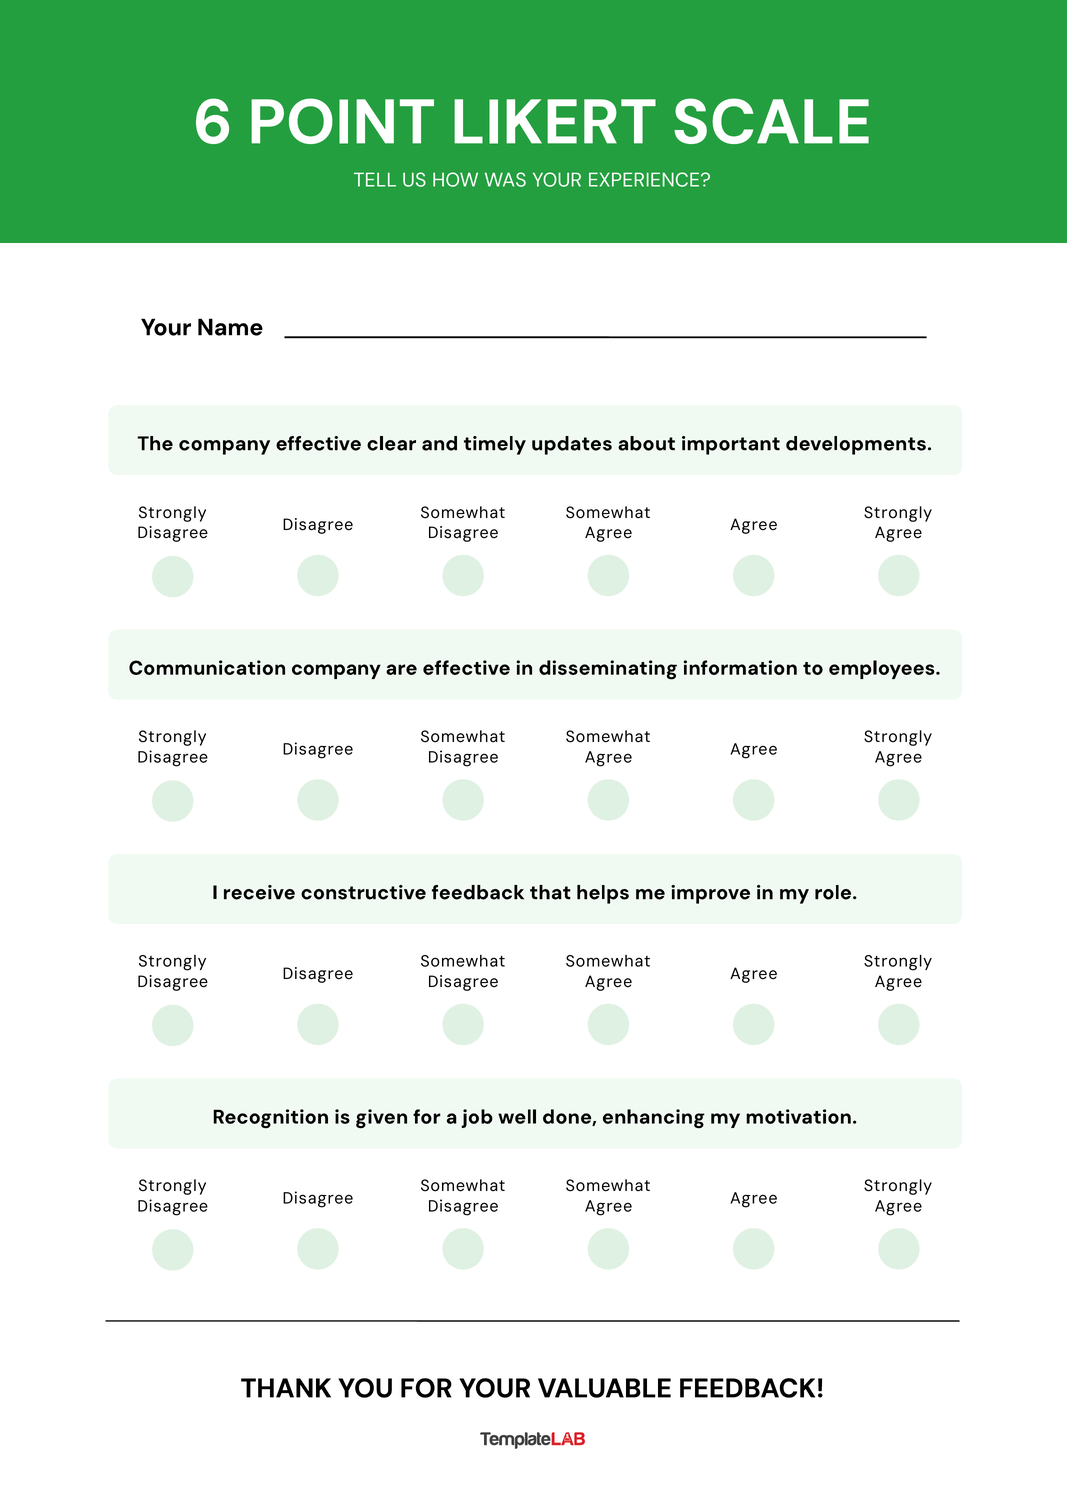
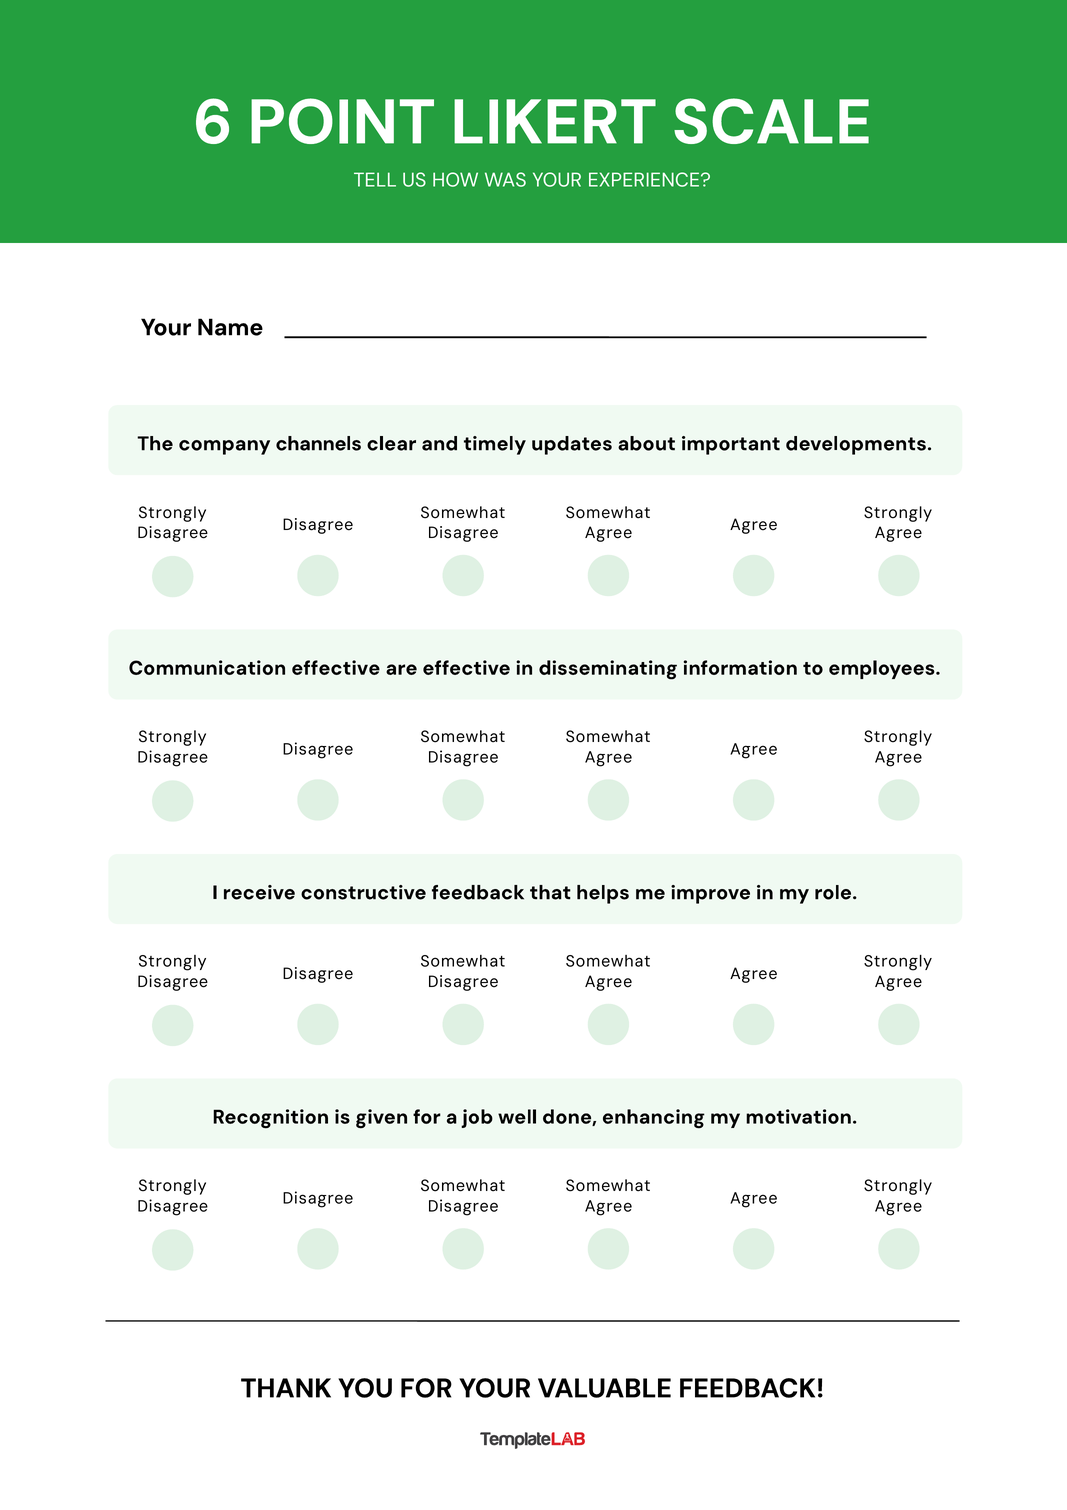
company effective: effective -> channels
Communication company: company -> effective
